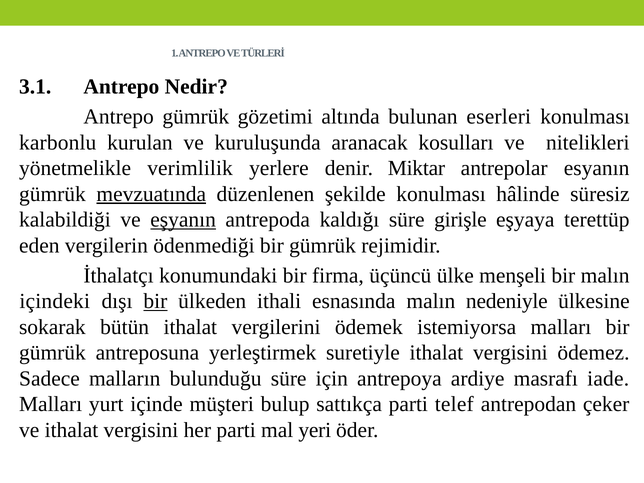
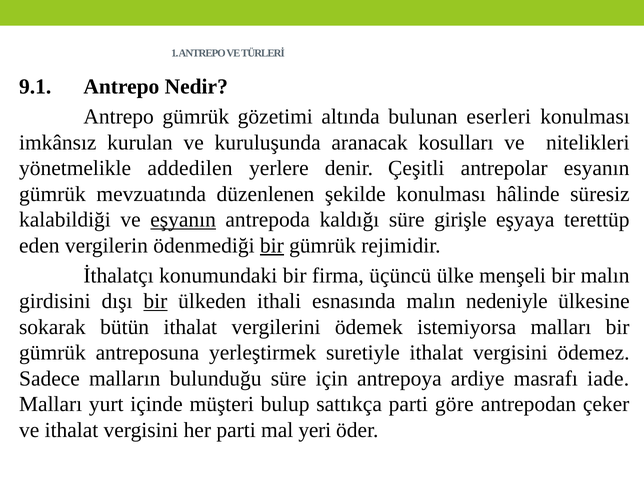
3.1: 3.1 -> 9.1
karbonlu: karbonlu -> imkânsız
verimlilik: verimlilik -> addedilen
Miktar: Miktar -> Çeşitli
mevzuatında underline: present -> none
bir at (272, 246) underline: none -> present
içindeki: içindeki -> girdisini
telef: telef -> göre
